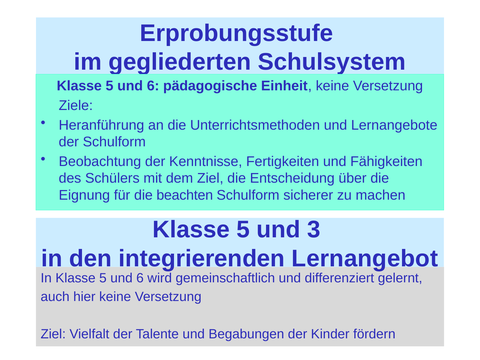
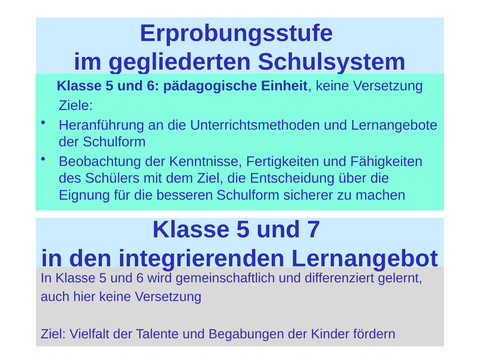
beachten: beachten -> besseren
3: 3 -> 7
